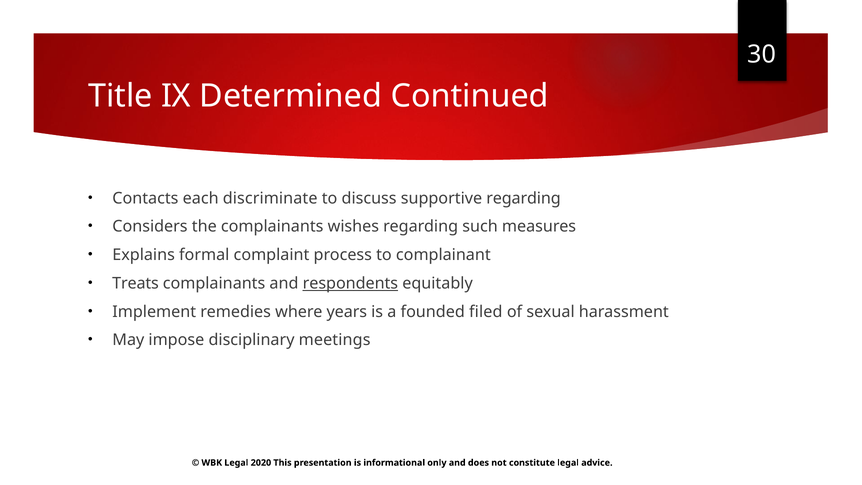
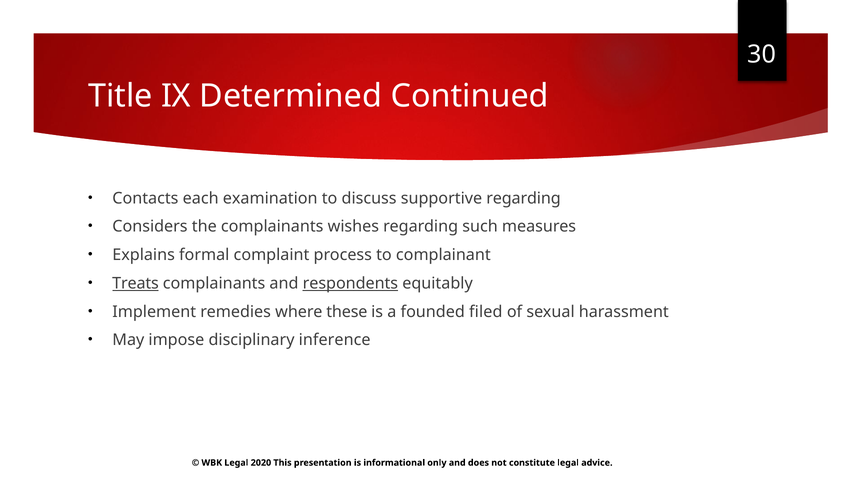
discriminate: discriminate -> examination
Treats underline: none -> present
years: years -> these
meetings: meetings -> inference
